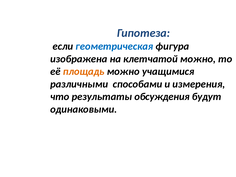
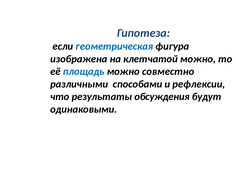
площадь colour: orange -> blue
учащимися: учащимися -> совместно
измерения: измерения -> рефлексии
